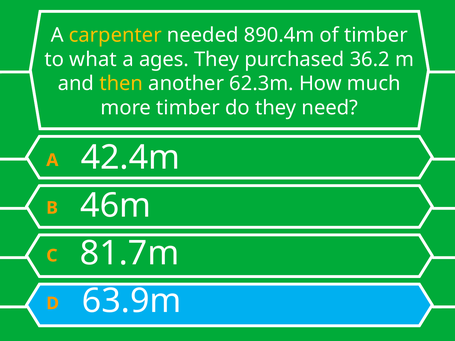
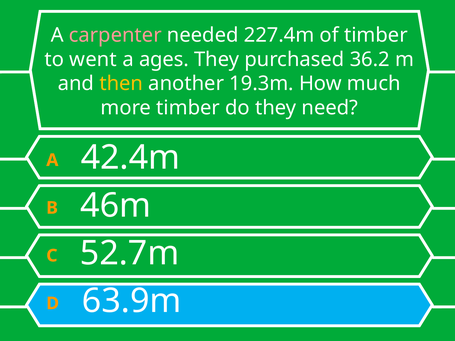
carpenter colour: yellow -> pink
890.4m: 890.4m -> 227.4m
what: what -> went
62.3m: 62.3m -> 19.3m
81.7m: 81.7m -> 52.7m
